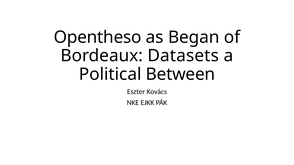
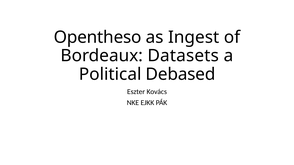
Began: Began -> Ingest
Between: Between -> Debased
